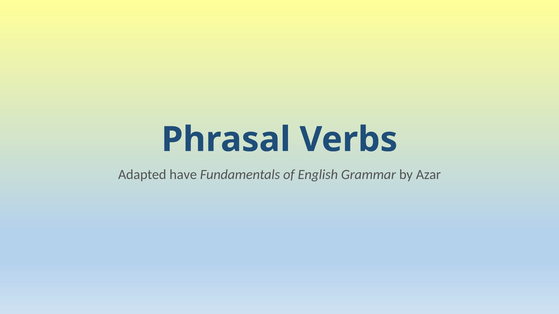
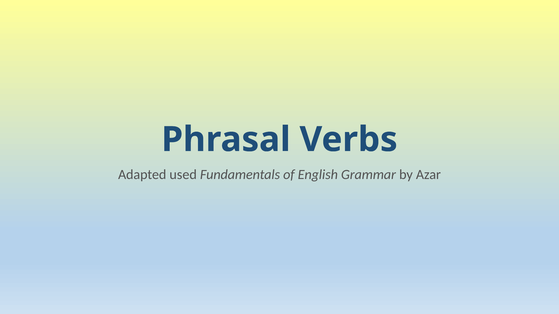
have: have -> used
